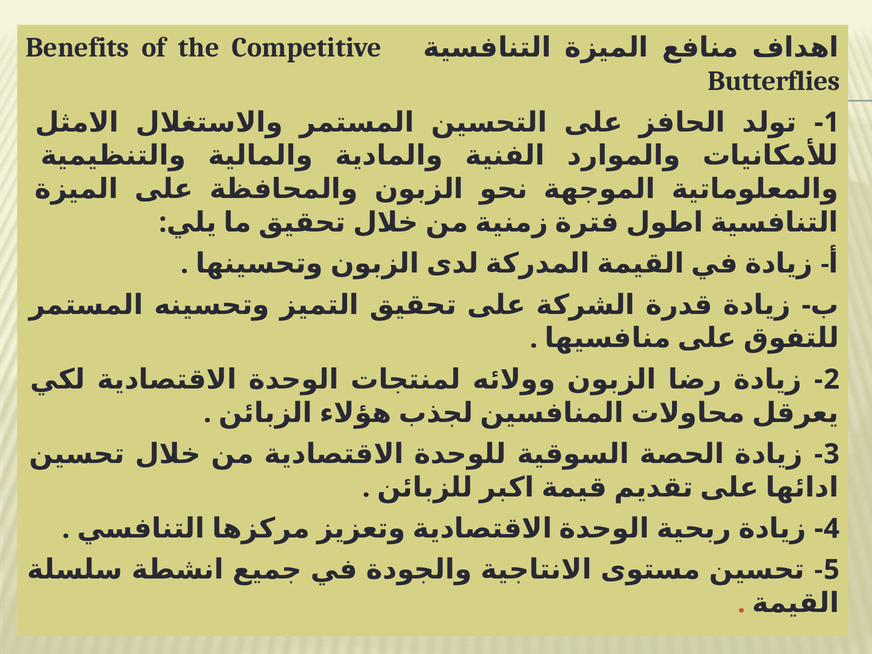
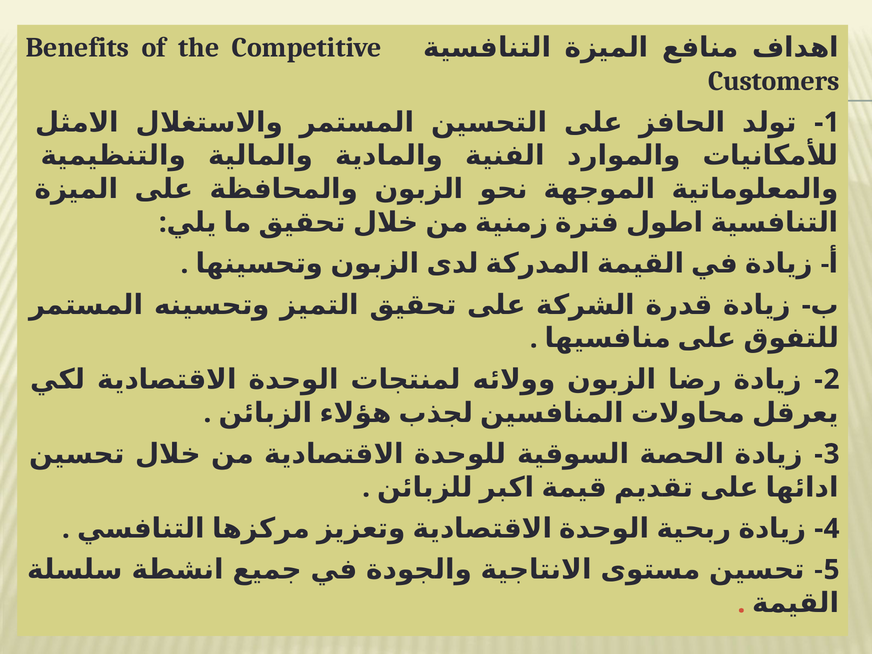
Butterflies: Butterflies -> Customers
